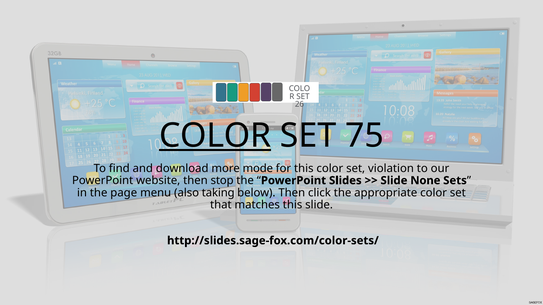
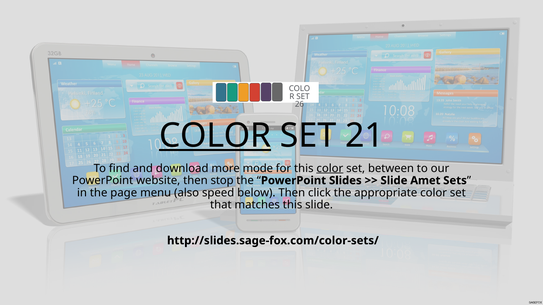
75: 75 -> 21
color at (330, 169) underline: none -> present
violation: violation -> between
None: None -> Amet
taking: taking -> speed
